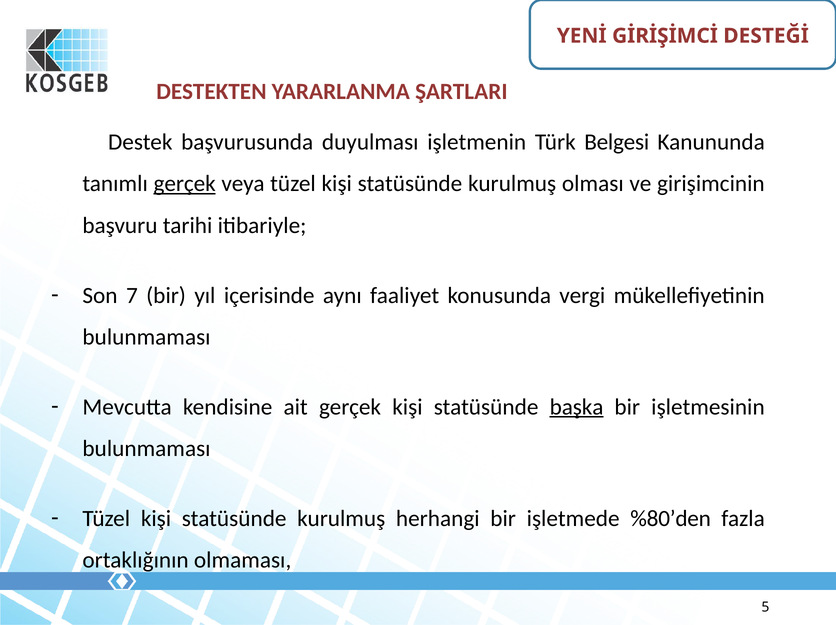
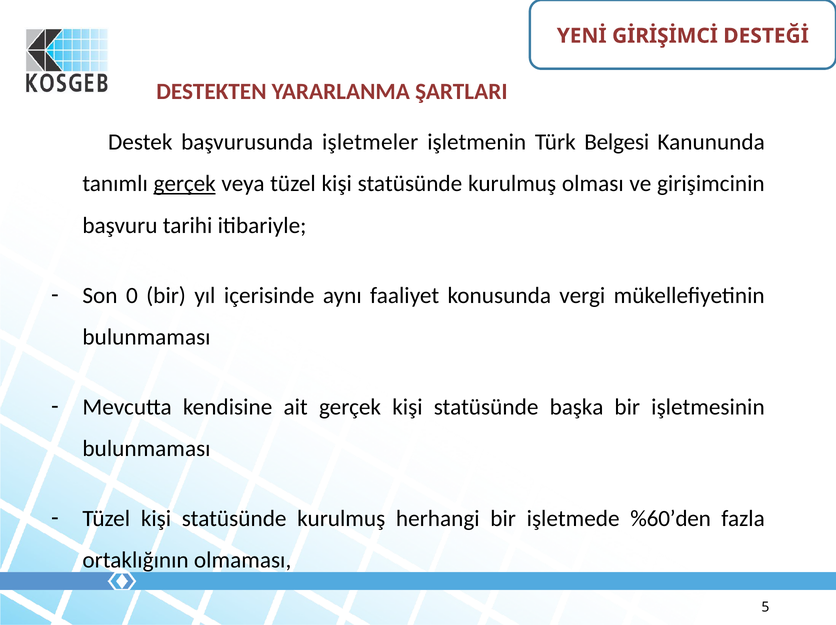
duyulması: duyulması -> işletmeler
7: 7 -> 0
başka underline: present -> none
%80’den: %80’den -> %60’den
